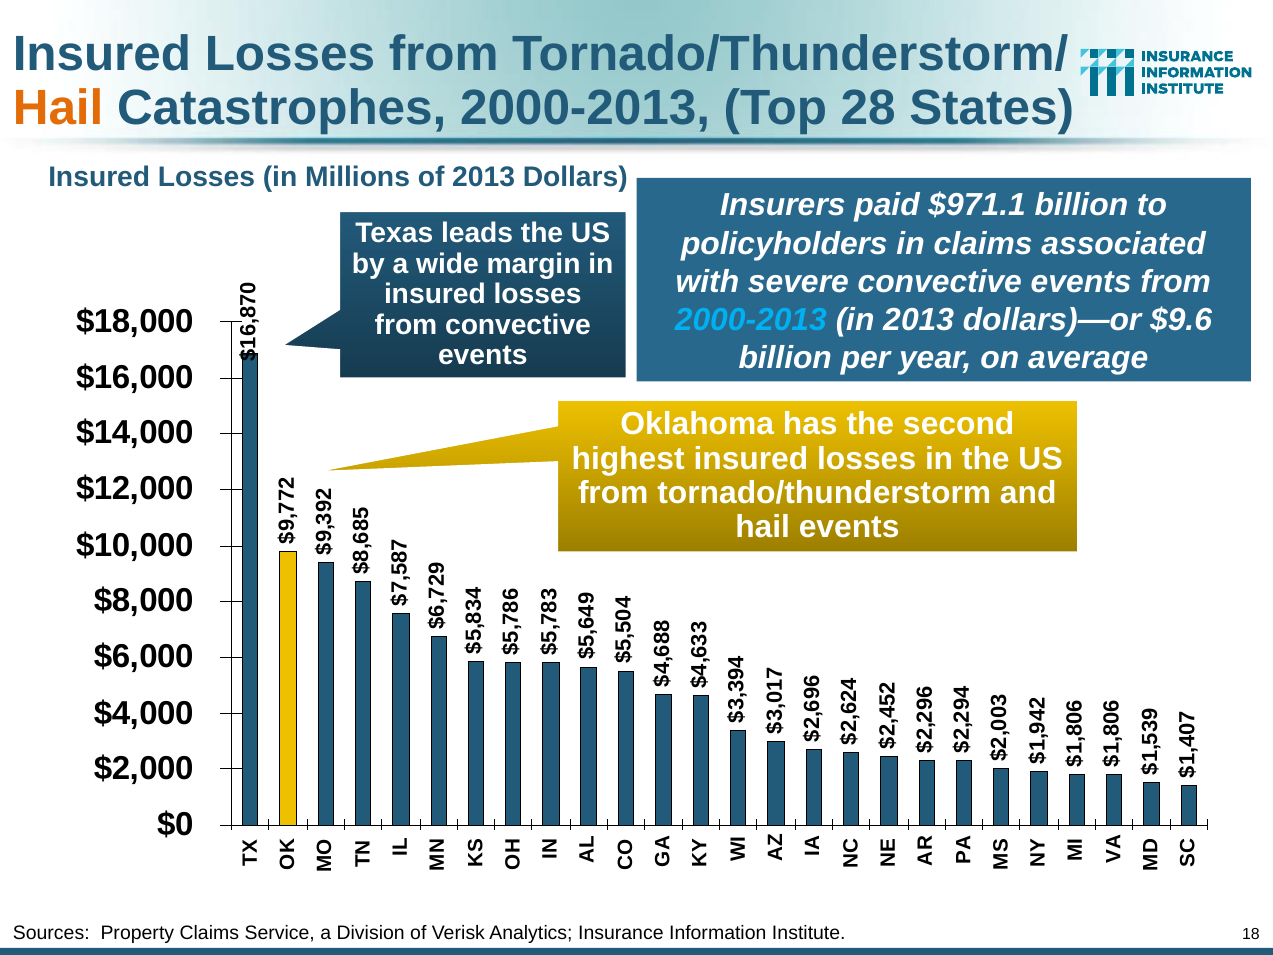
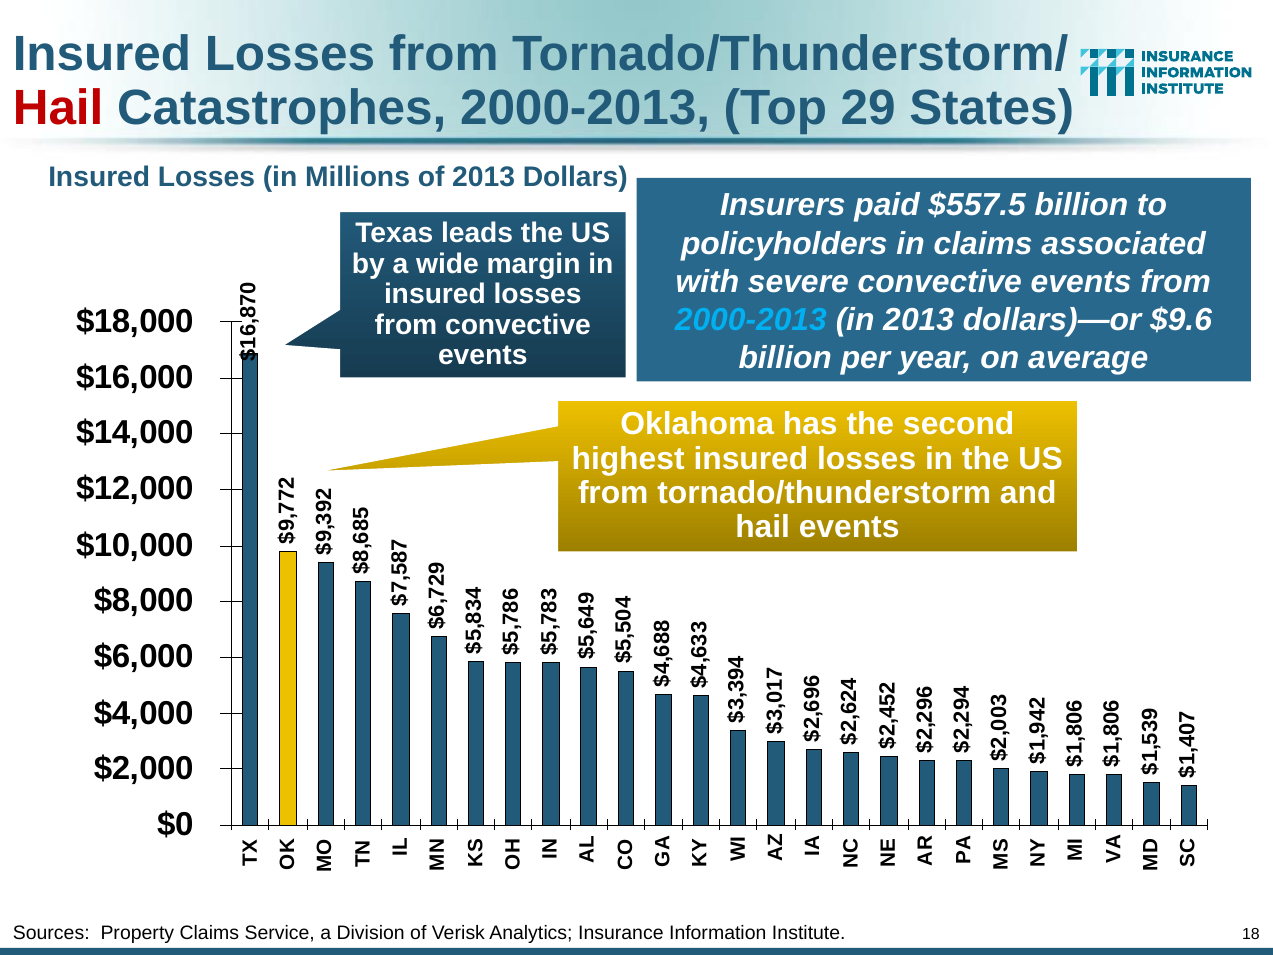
Hail at (58, 108) colour: orange -> red
28: 28 -> 29
$971.1: $971.1 -> $557.5
